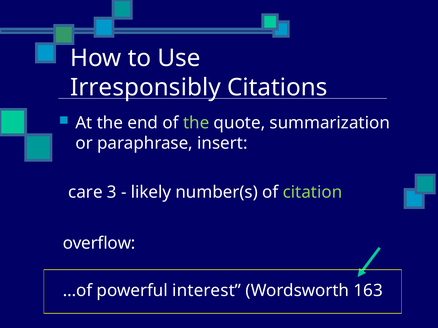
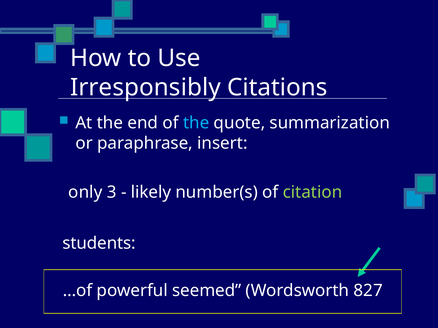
the at (196, 123) colour: light green -> light blue
care: care -> only
overflow: overflow -> students
interest: interest -> seemed
163: 163 -> 827
